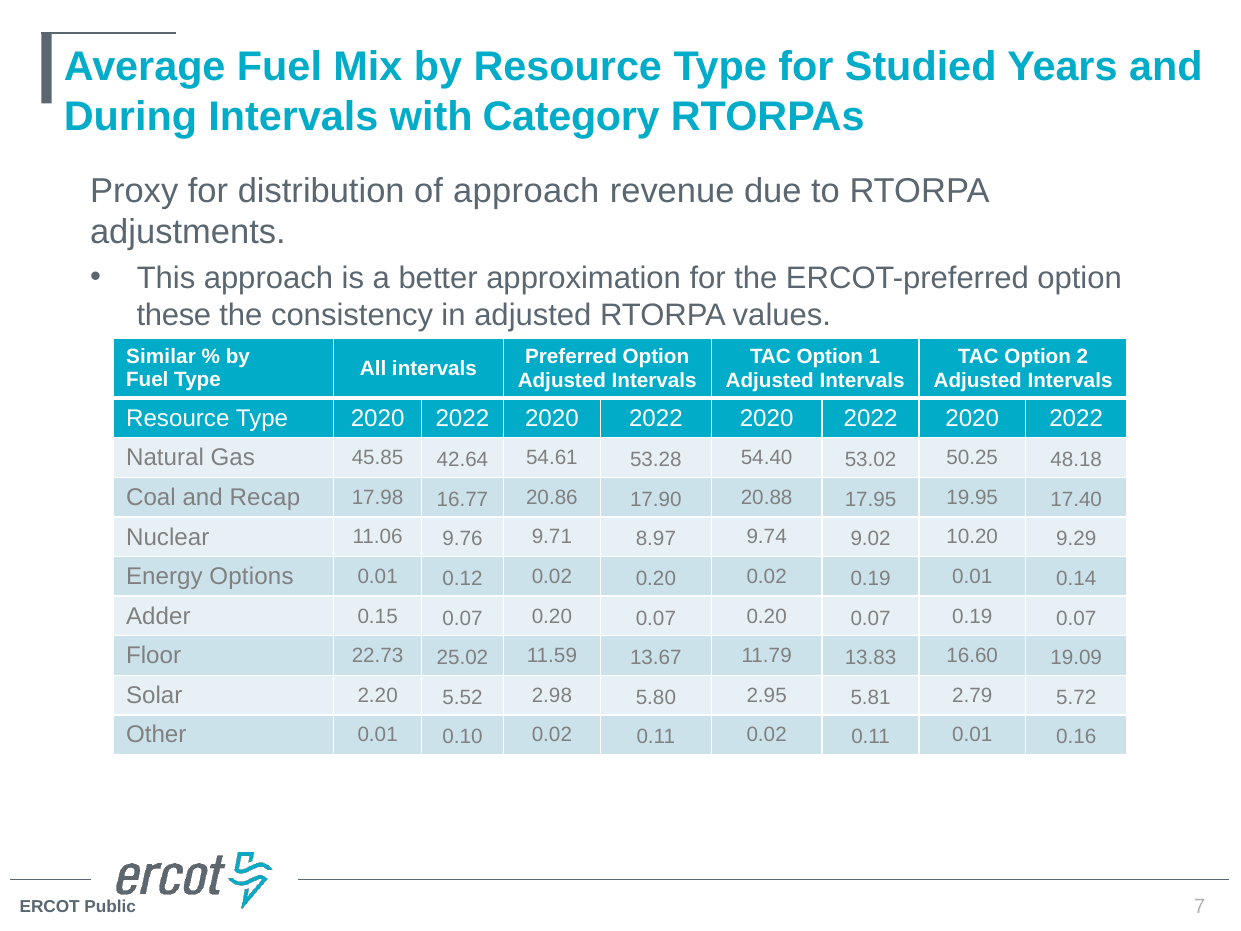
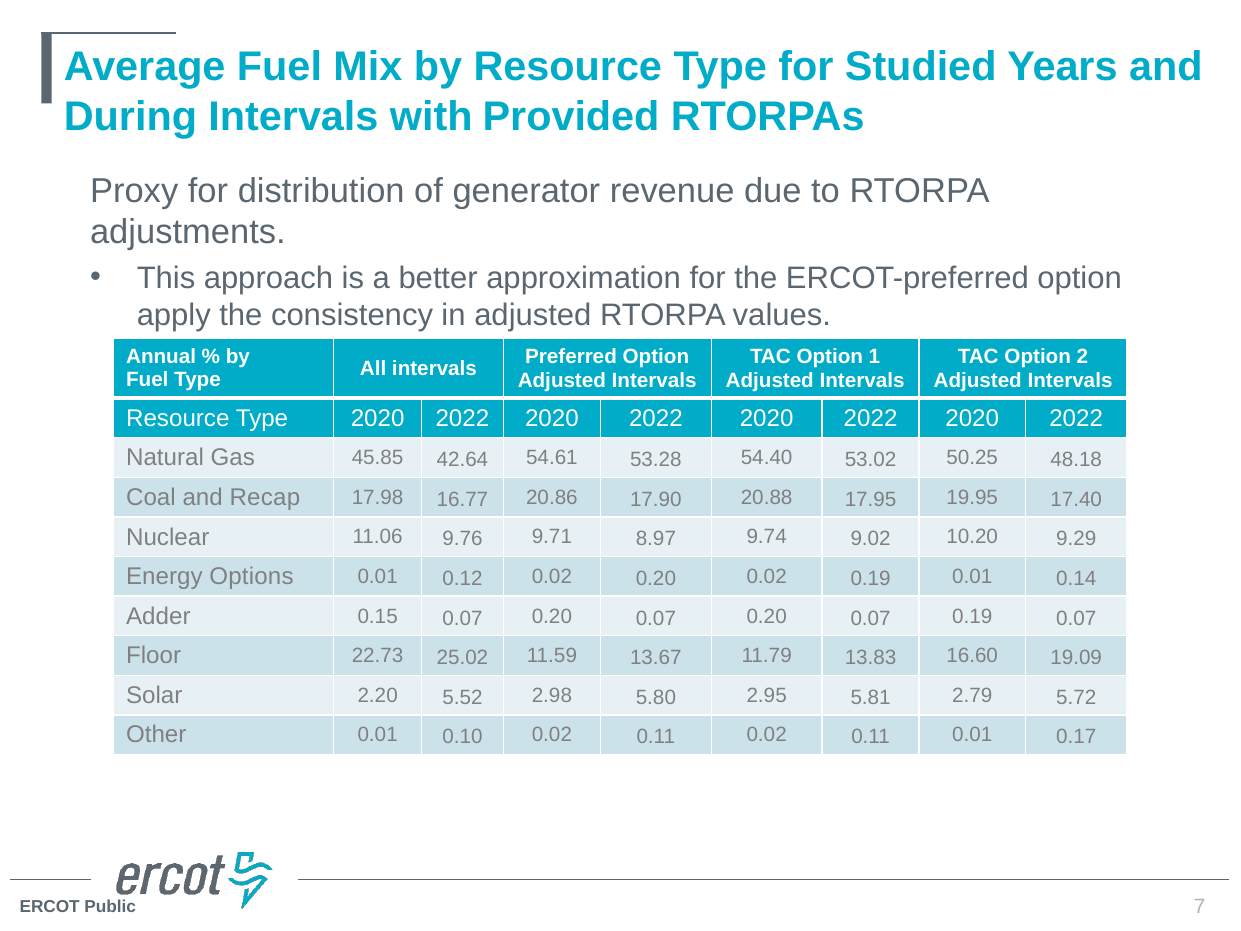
Category: Category -> Provided
of approach: approach -> generator
these: these -> apply
Similar: Similar -> Annual
0.16: 0.16 -> 0.17
